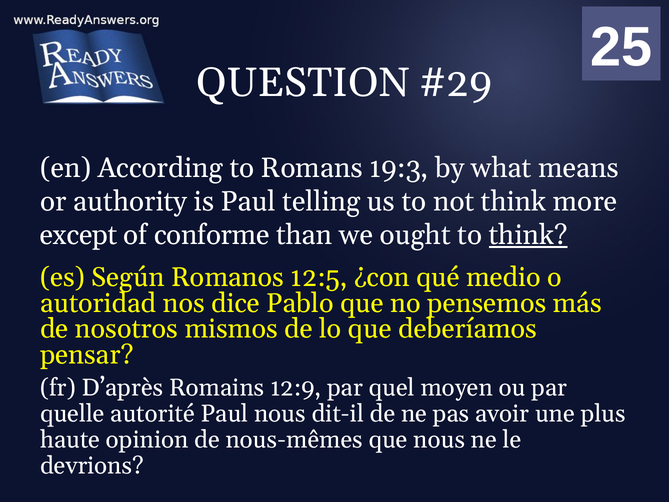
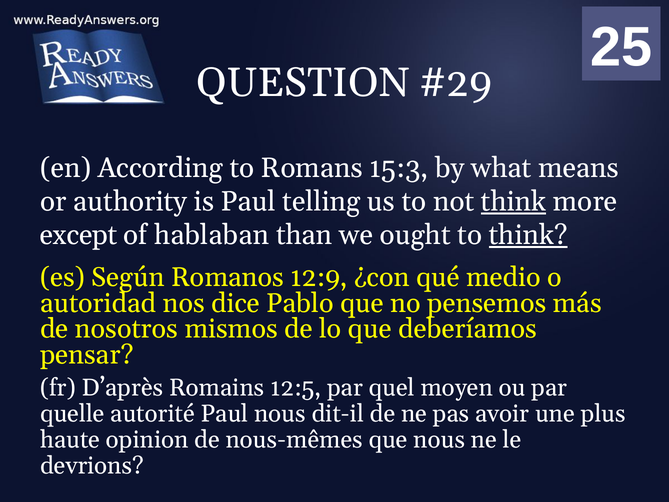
19:3: 19:3 -> 15:3
think at (514, 201) underline: none -> present
conforme: conforme -> hablaban
12:5: 12:5 -> 12:9
12:9: 12:9 -> 12:5
